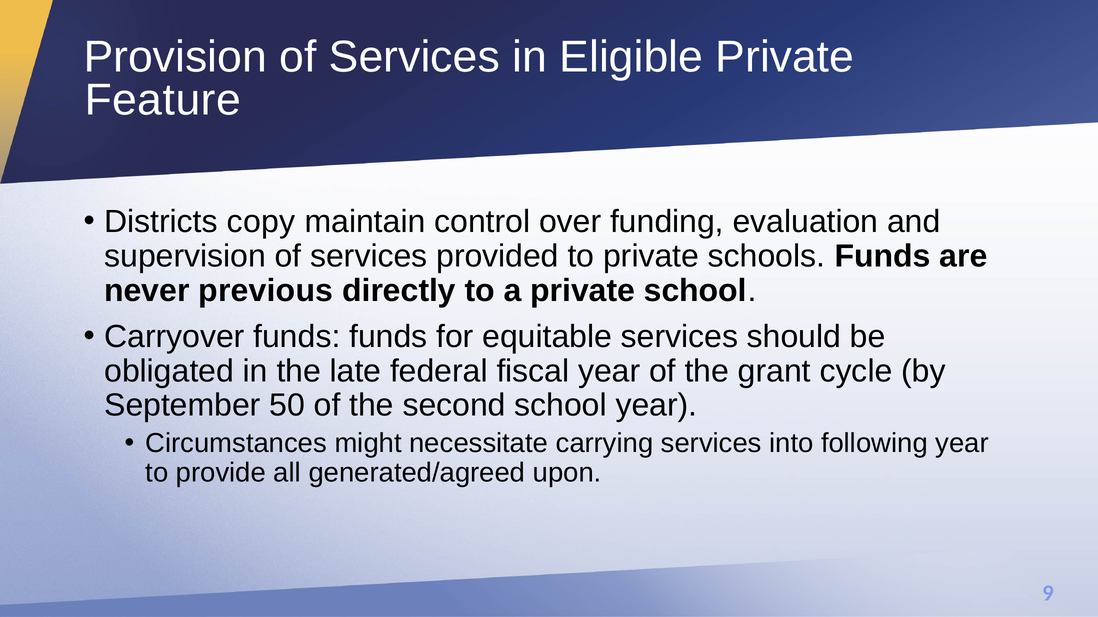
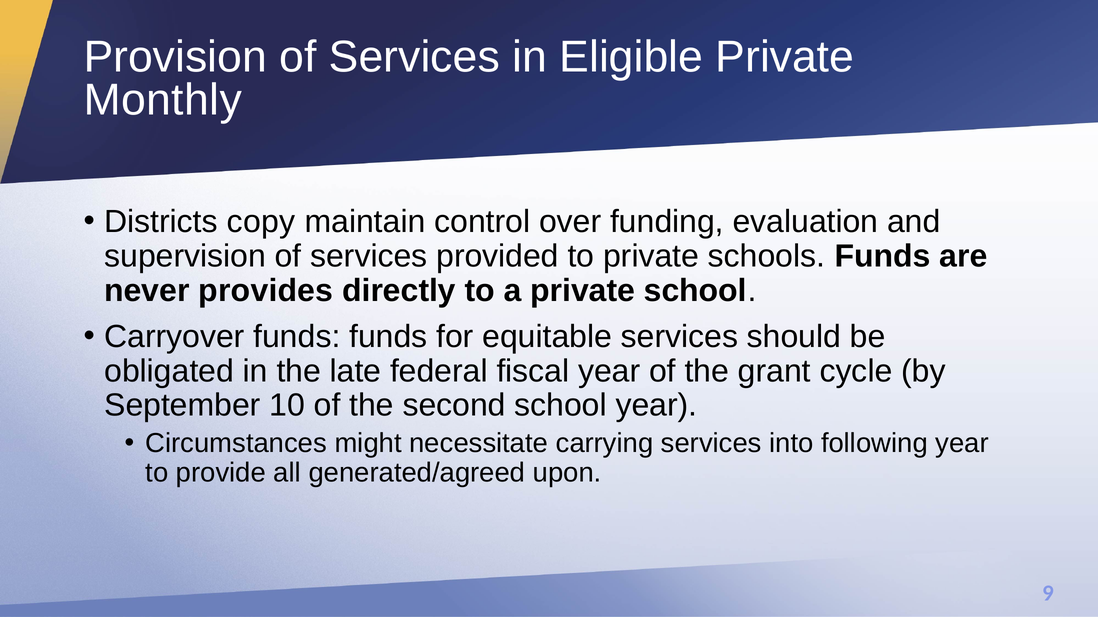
Feature: Feature -> Monthly
previous: previous -> provides
50: 50 -> 10
